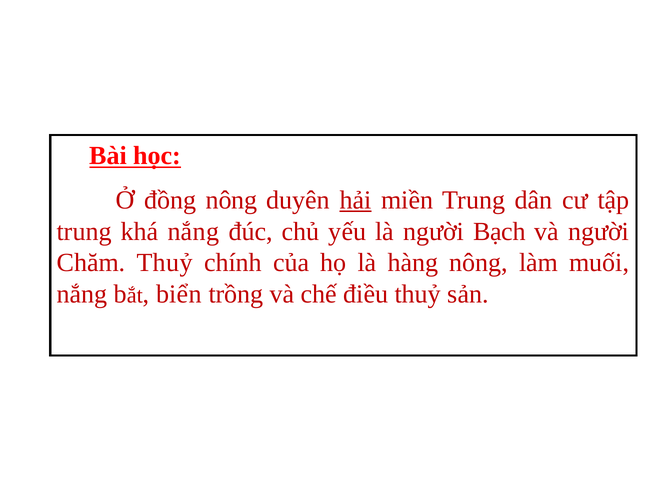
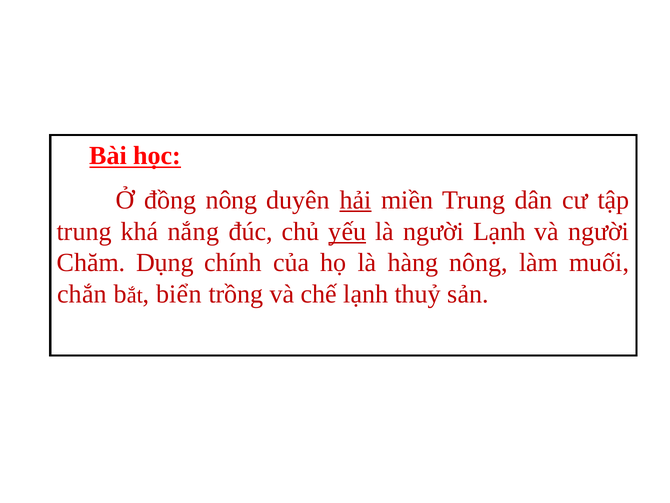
yếu underline: none -> present
người Bạch: Bạch -> Lạnh
Chăm Thuỷ: Thuỷ -> Dụng
nắng at (82, 294): nắng -> chắn
chế điều: điều -> lạnh
